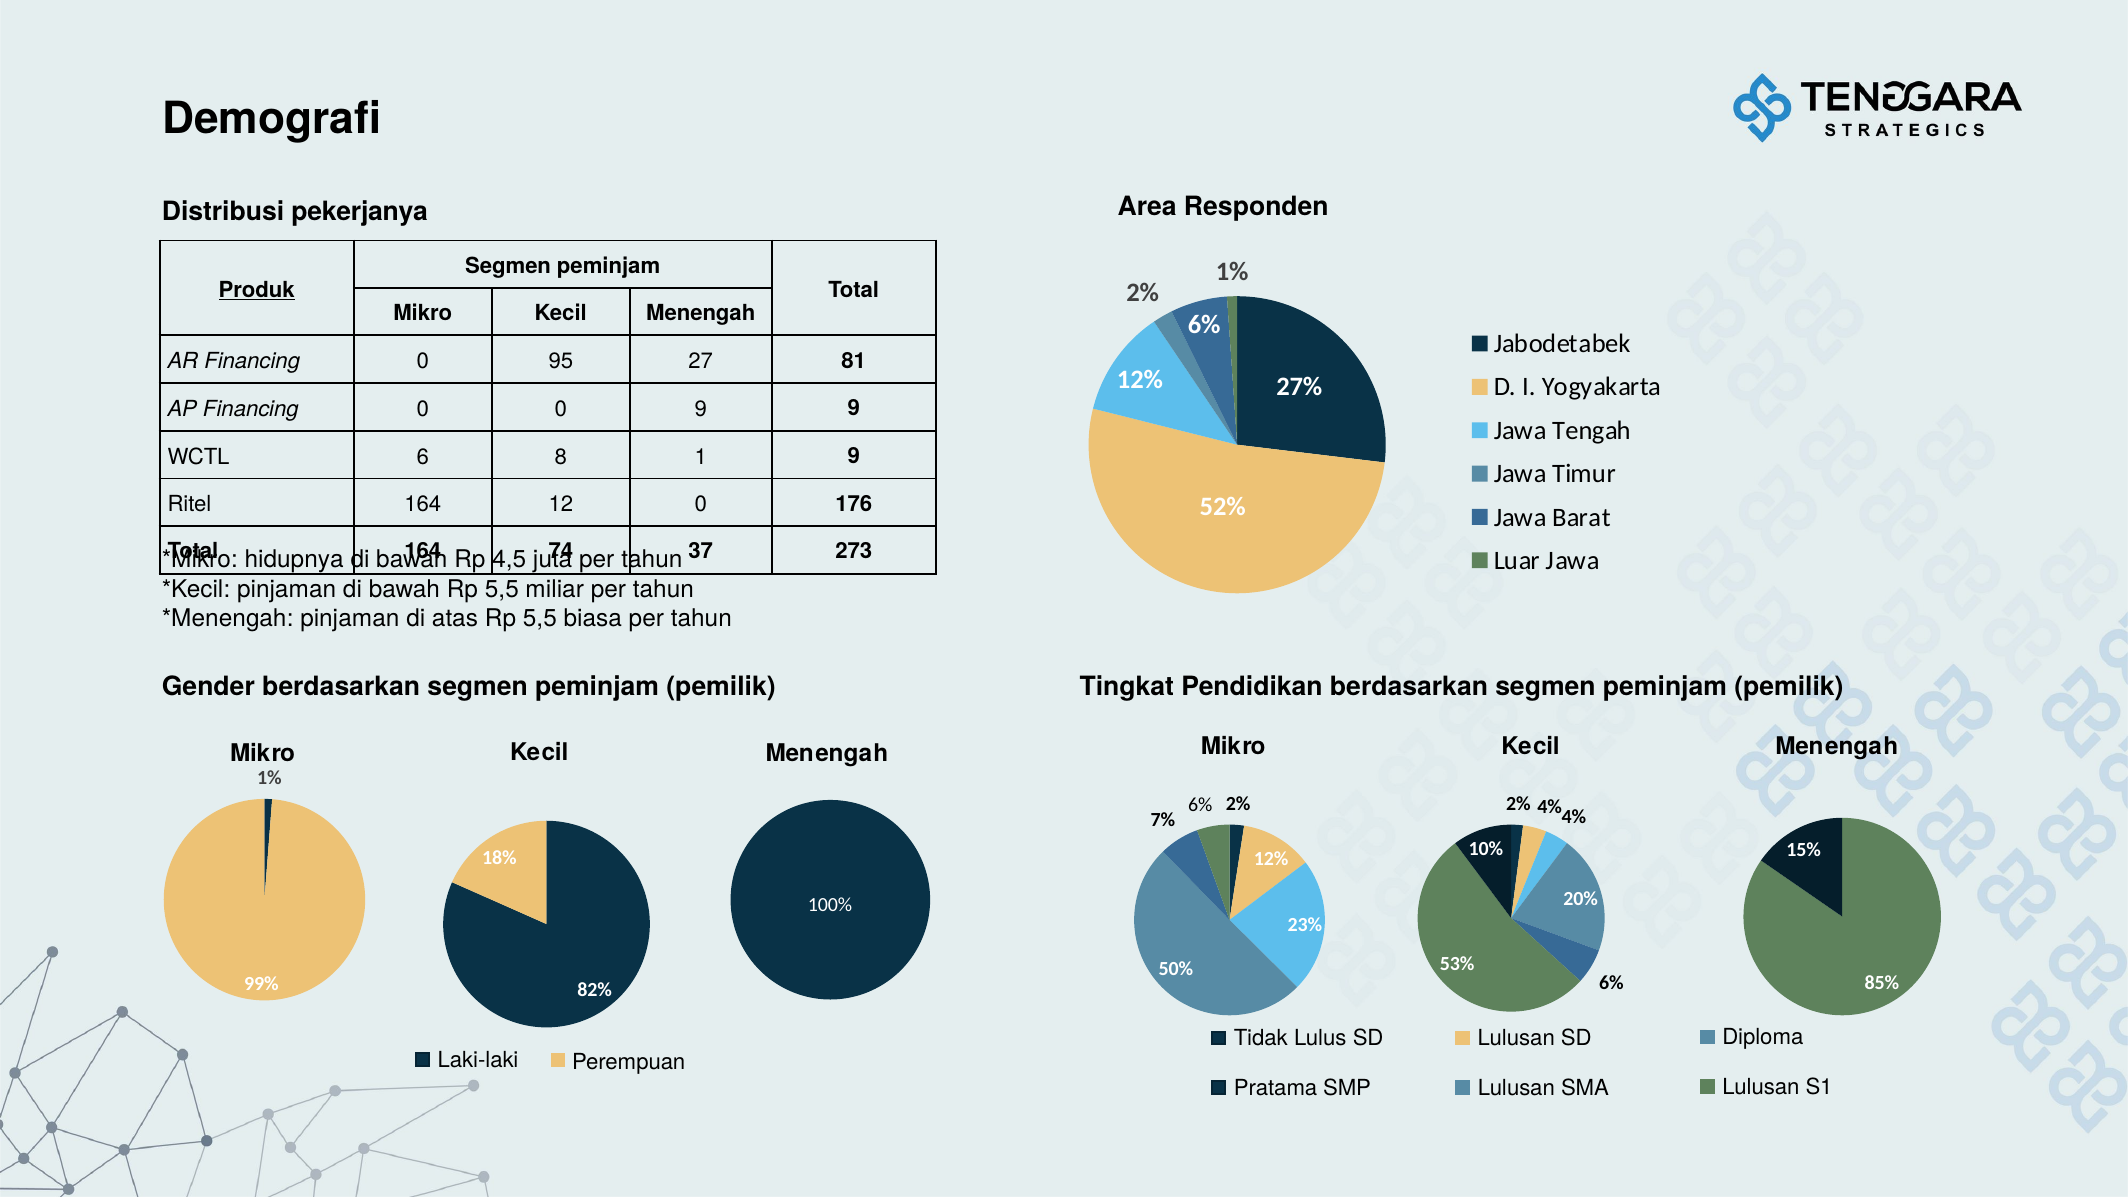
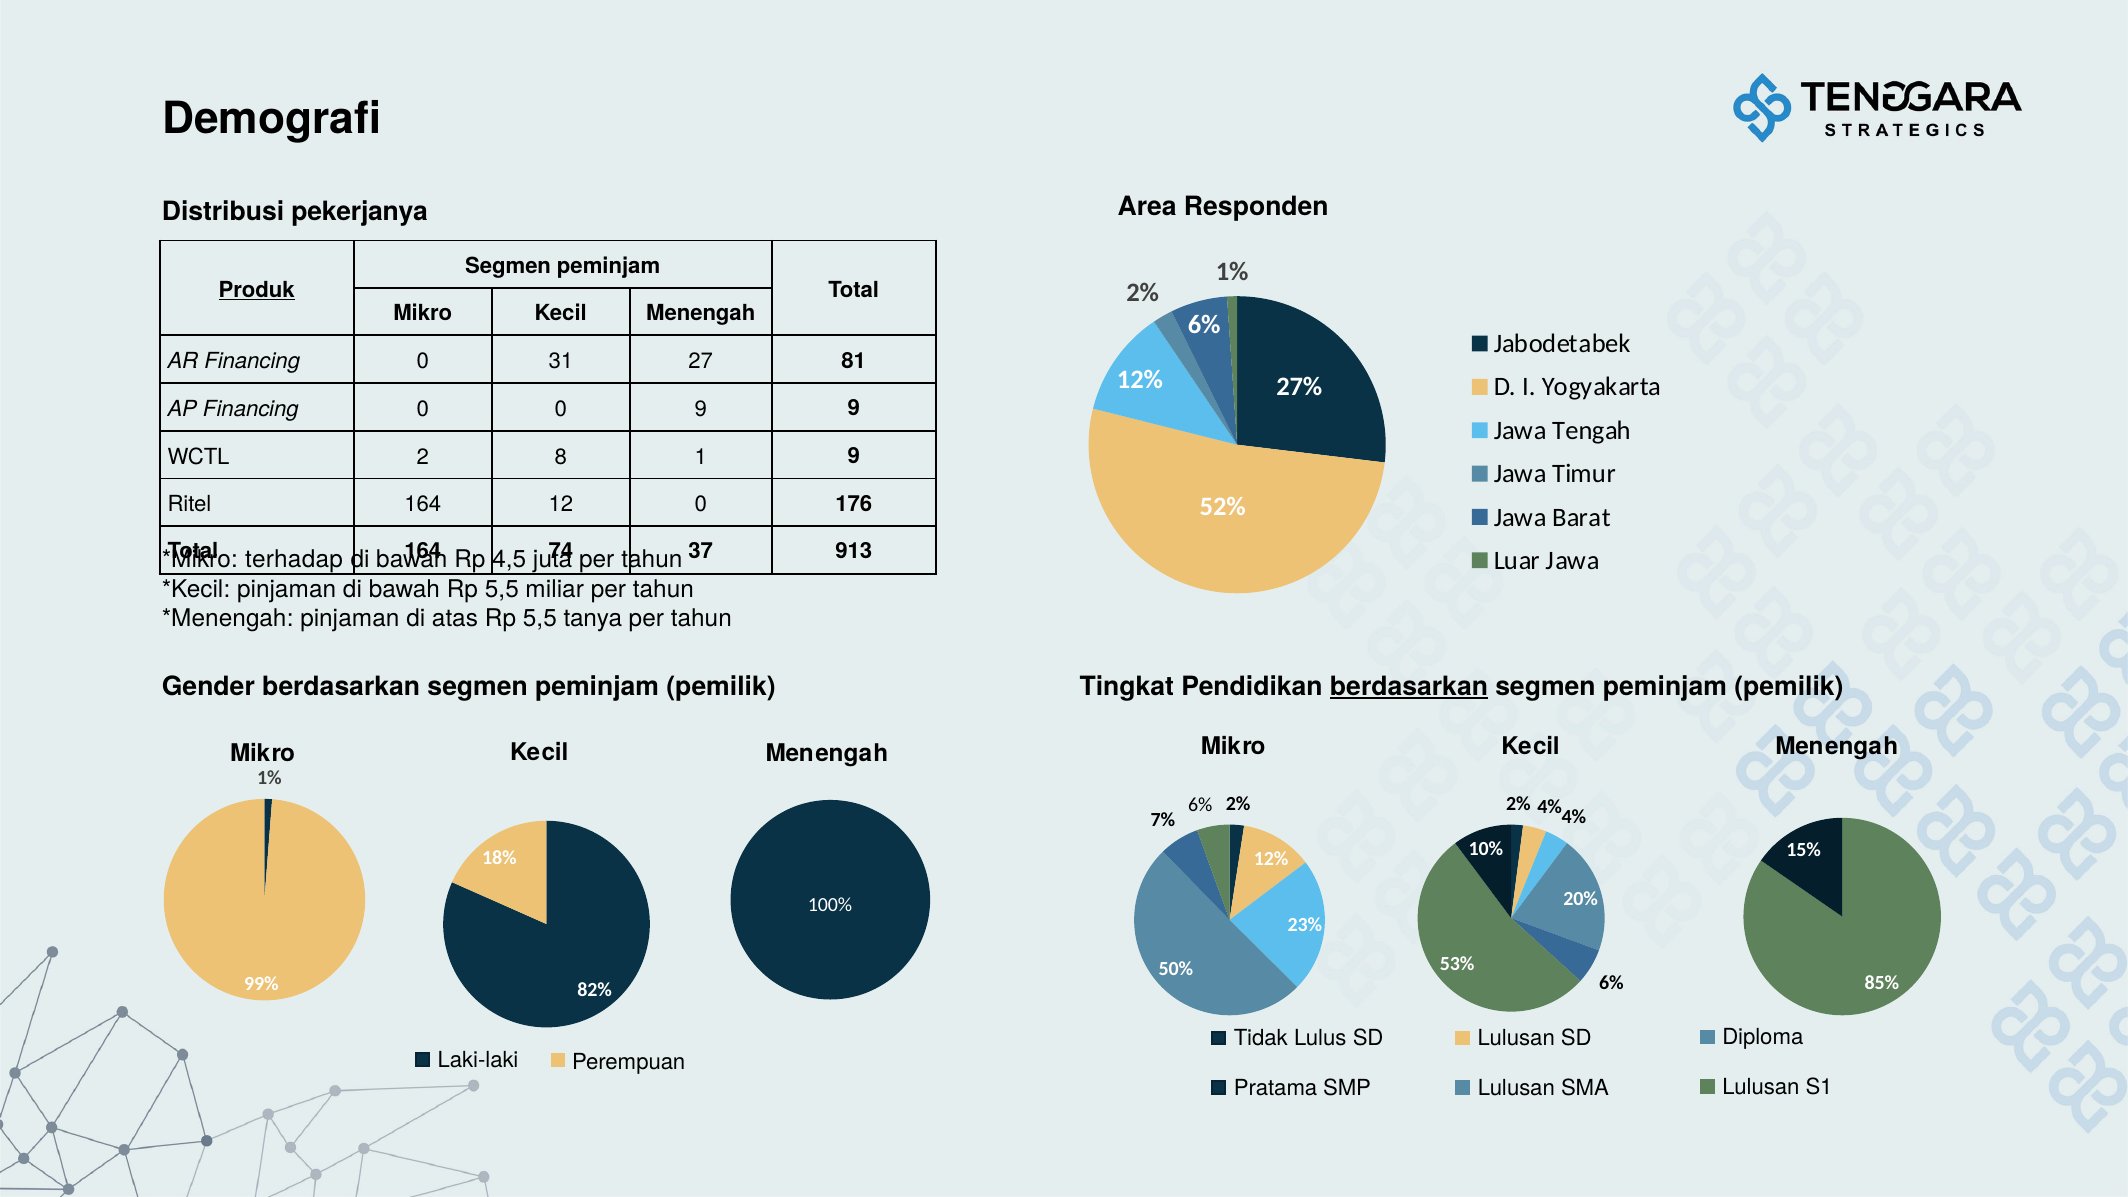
95: 95 -> 31
6: 6 -> 2
273: 273 -> 913
hidupnya: hidupnya -> terhadap
biasa: biasa -> tanya
berdasarkan at (1409, 686) underline: none -> present
